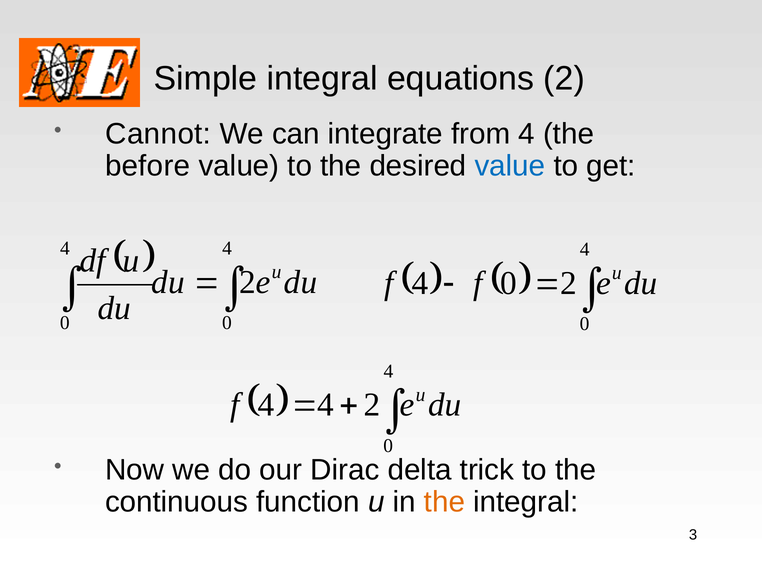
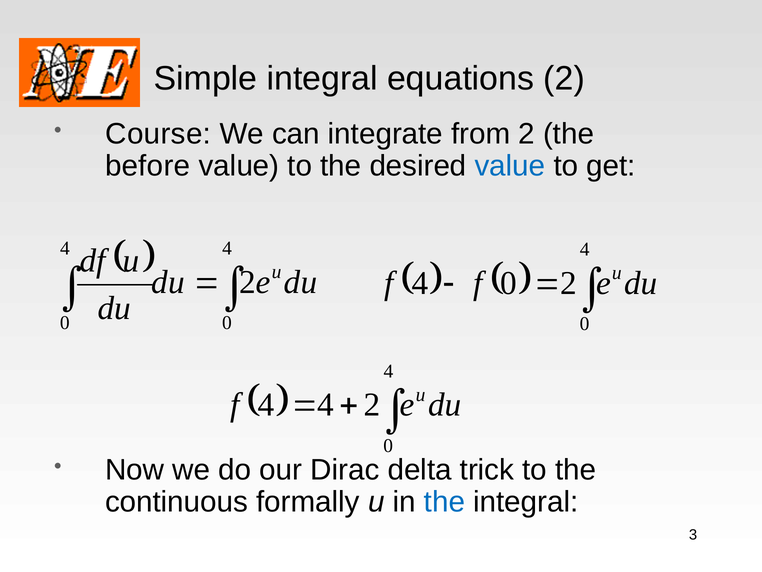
Cannot: Cannot -> Course
from 4: 4 -> 2
function: function -> formally
the at (444, 502) colour: orange -> blue
